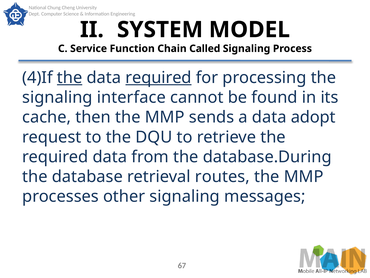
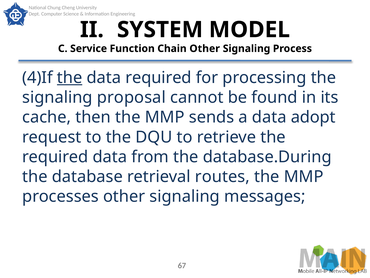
Chain Called: Called -> Other
required at (158, 78) underline: present -> none
interface: interface -> proposal
